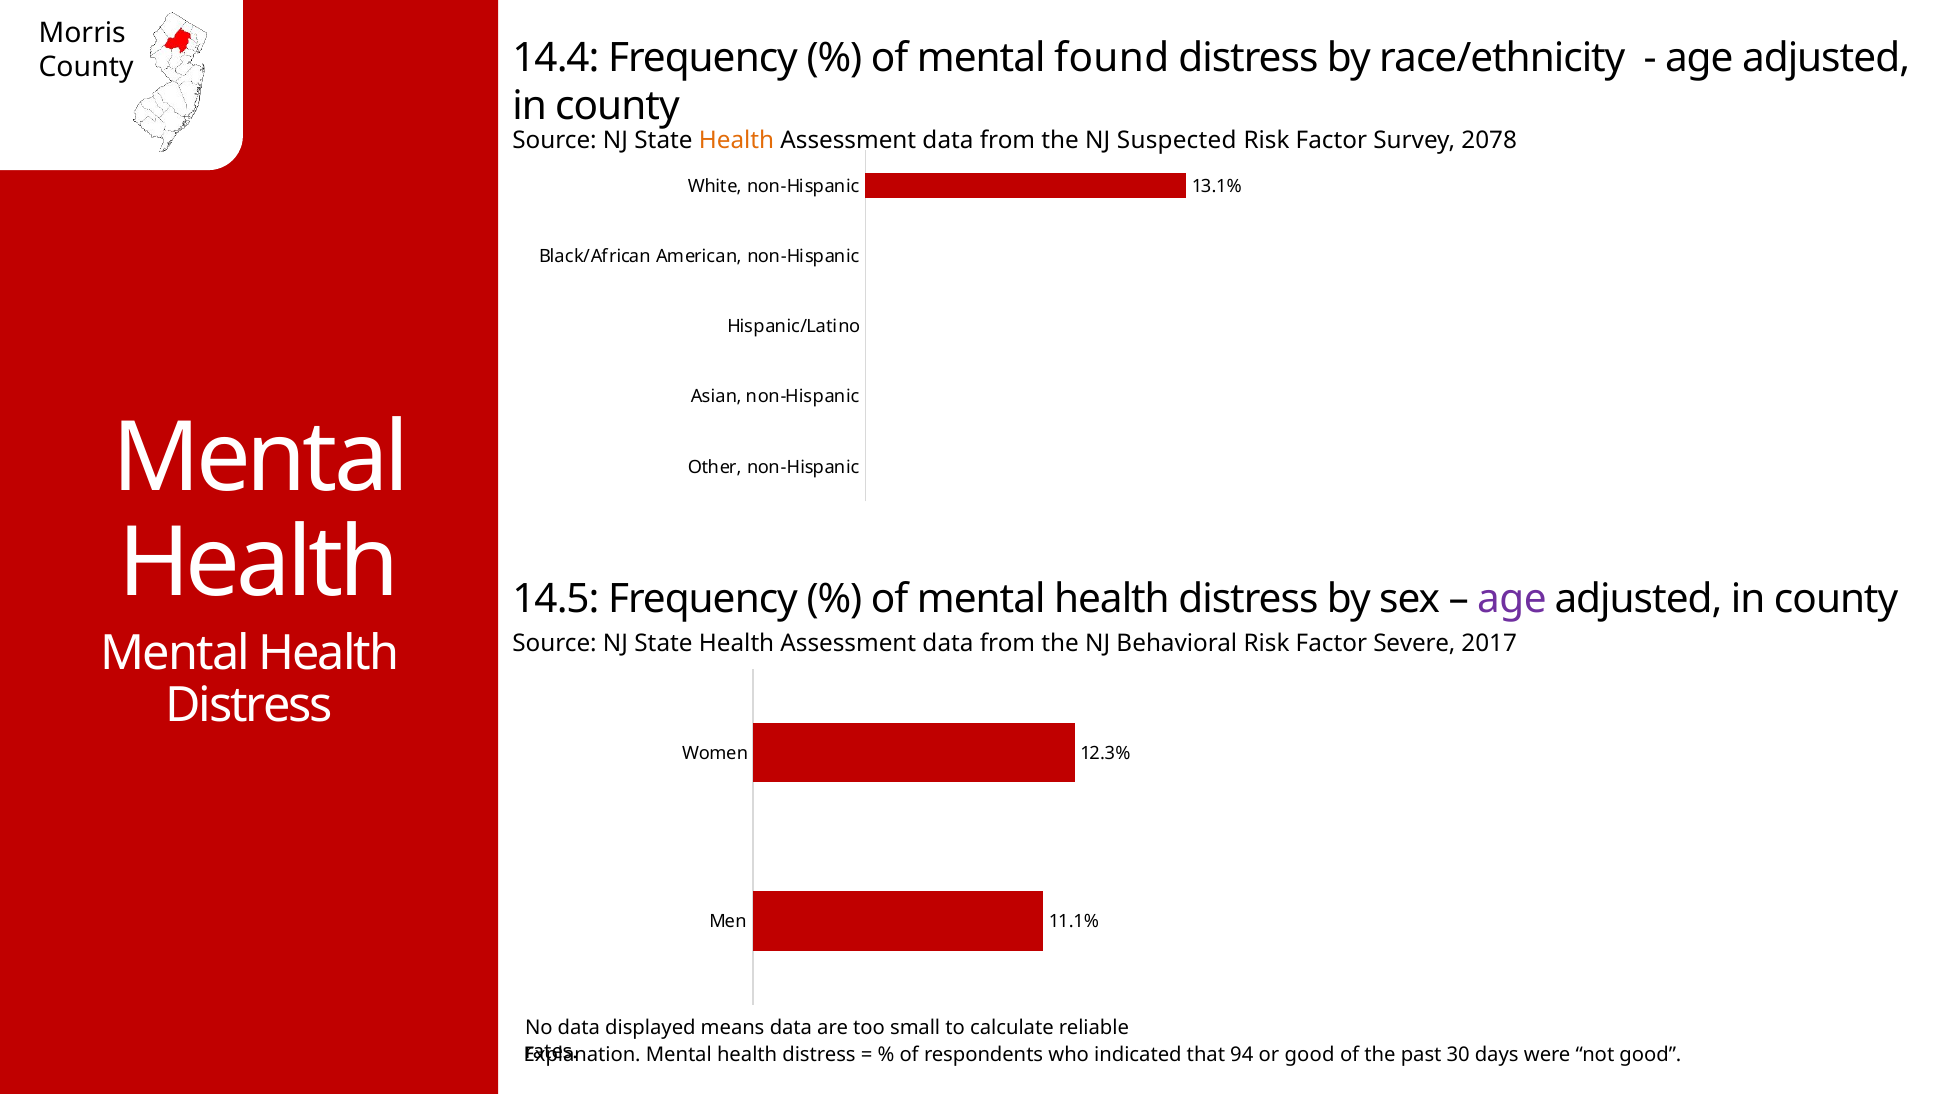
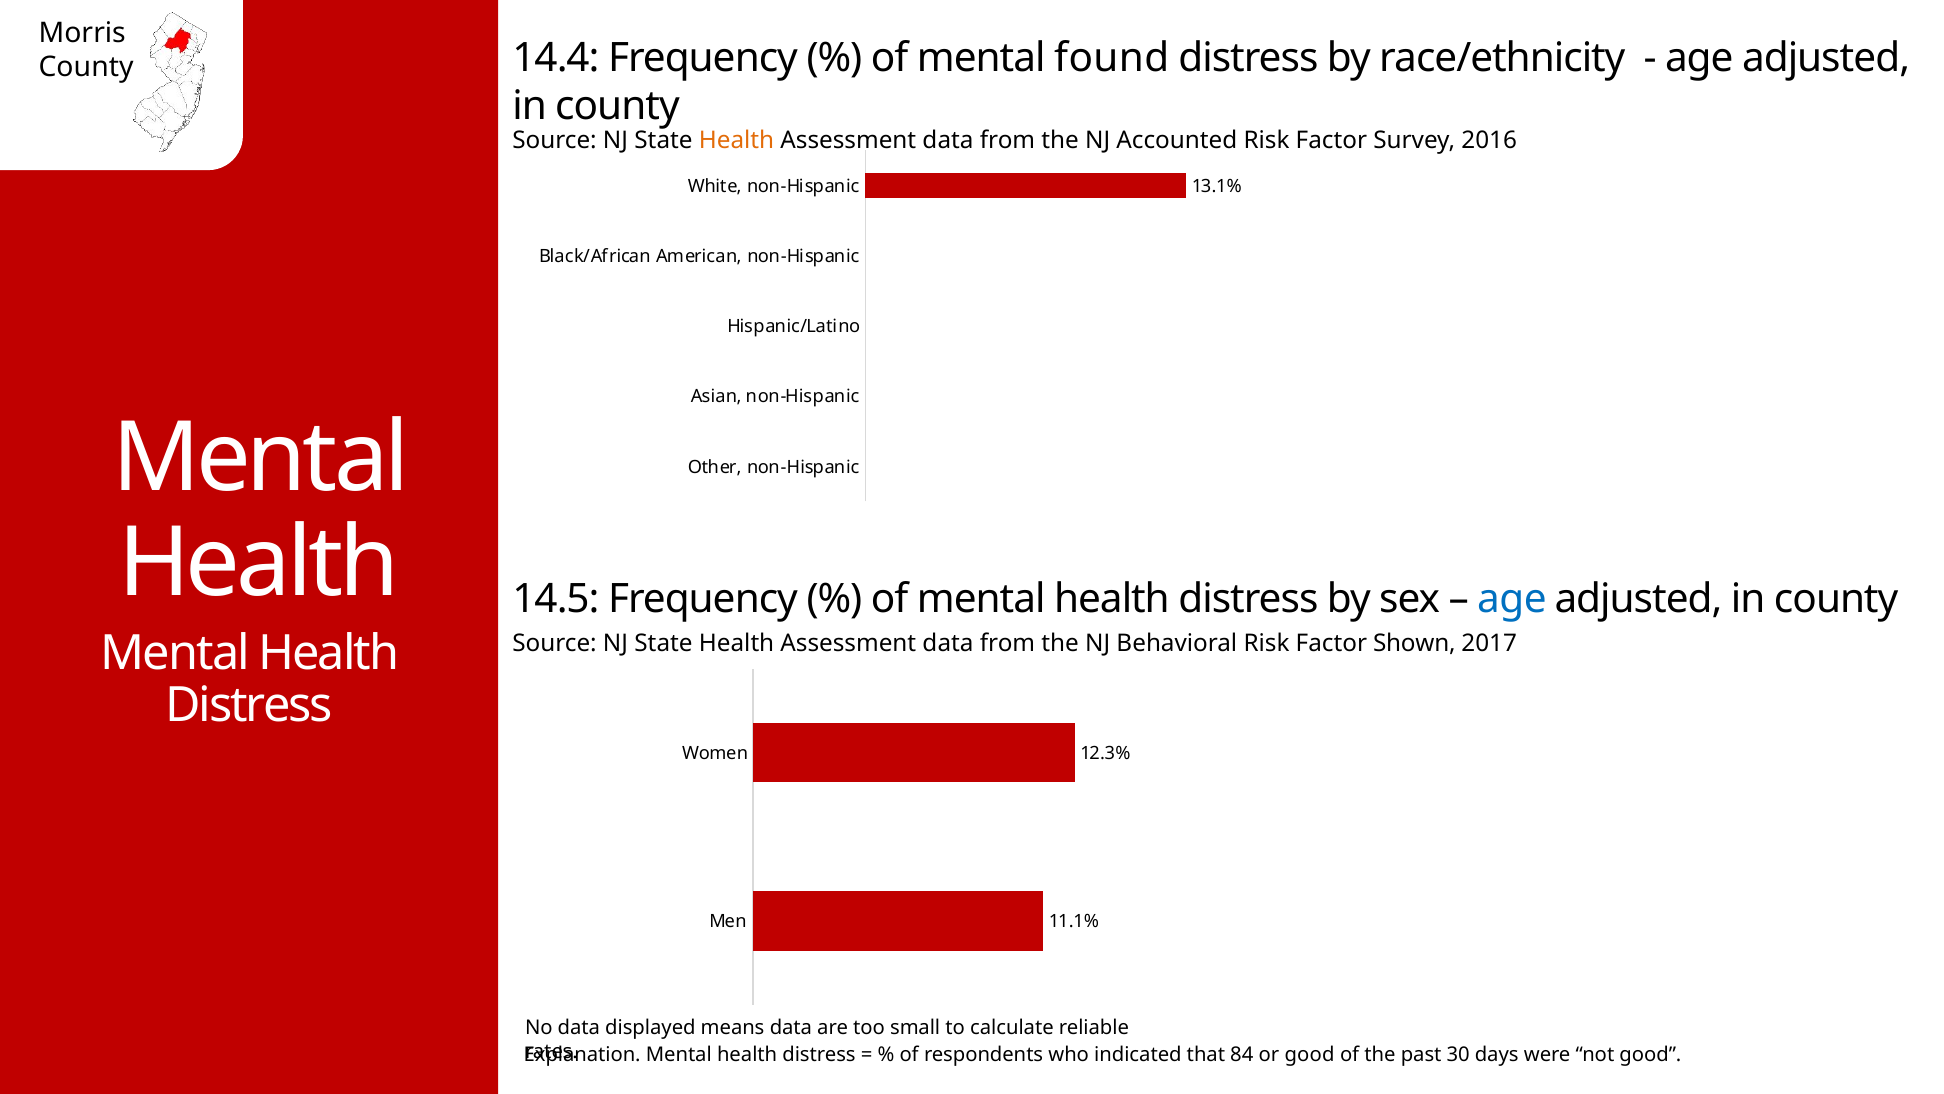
Suspected: Suspected -> Accounted
2078: 2078 -> 2016
age at (1512, 599) colour: purple -> blue
Severe: Severe -> Shown
94: 94 -> 84
